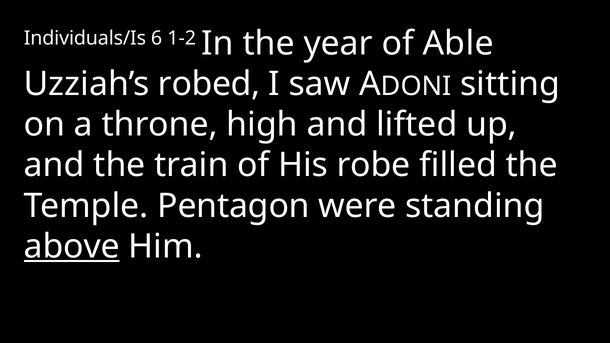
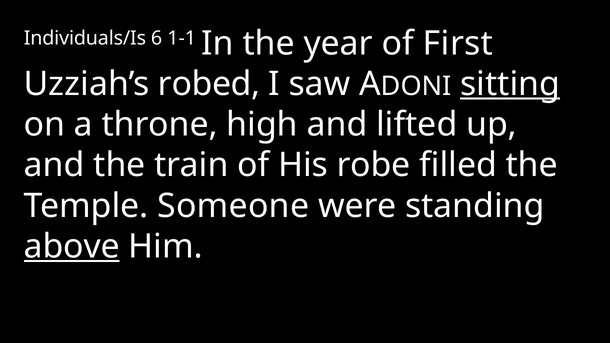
1-2: 1-2 -> 1-1
Able: Able -> First
sitting underline: none -> present
Pentagon: Pentagon -> Someone
